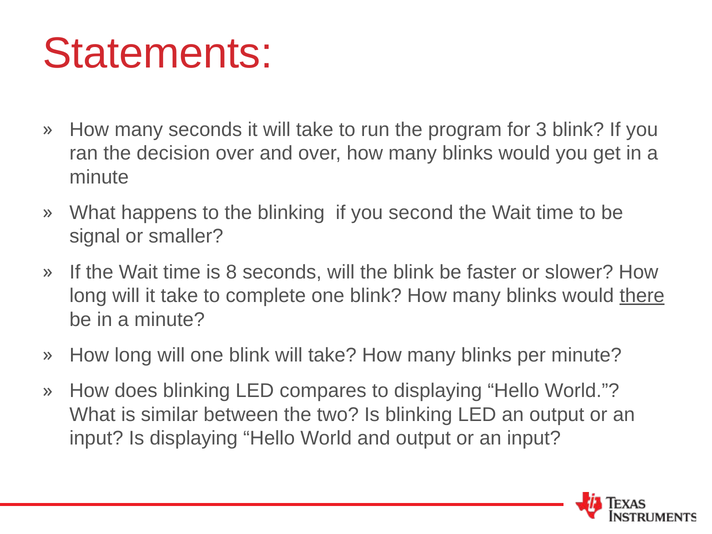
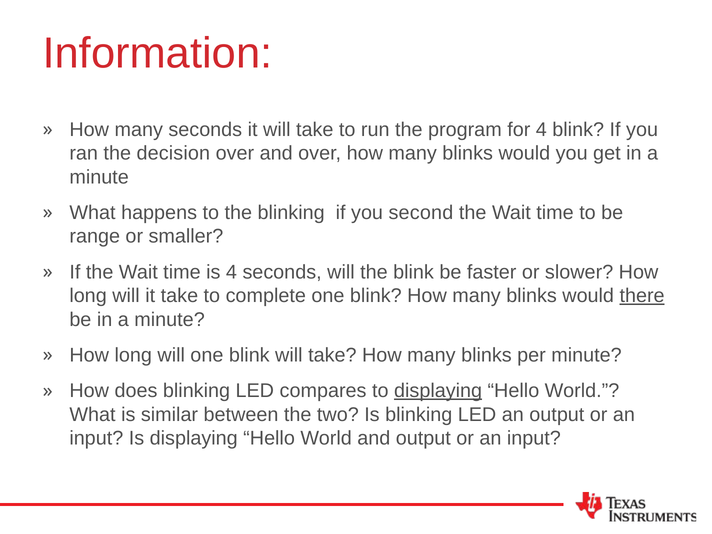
Statements: Statements -> Information
for 3: 3 -> 4
signal: signal -> range
is 8: 8 -> 4
displaying at (438, 391) underline: none -> present
